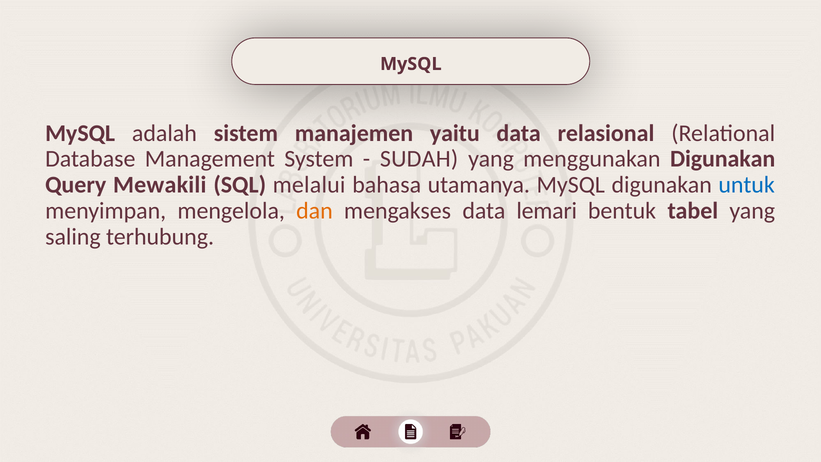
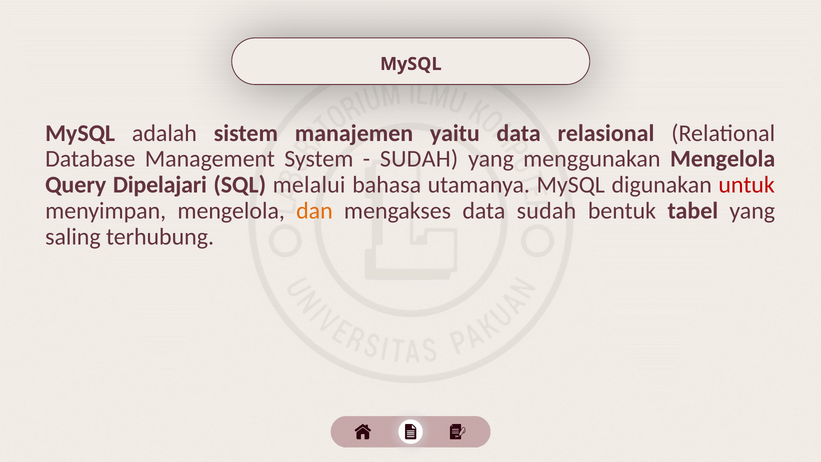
menggunakan Digunakan: Digunakan -> Mengelola
Mewakili: Mewakili -> Dipelajari
untuk colour: blue -> red
data lemari: lemari -> sudah
